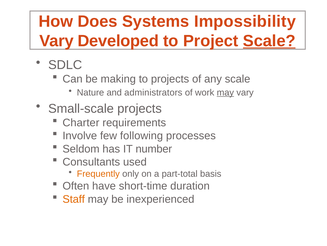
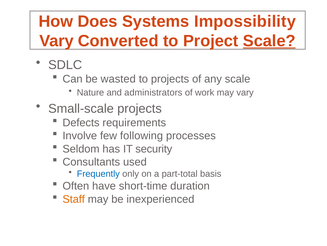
Developed: Developed -> Converted
making: making -> wasted
may at (225, 92) underline: present -> none
Charter: Charter -> Defects
number: number -> security
Frequently colour: orange -> blue
